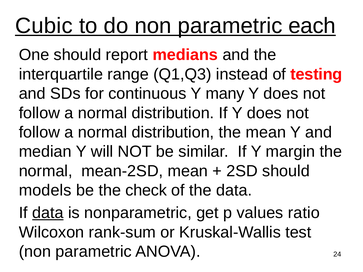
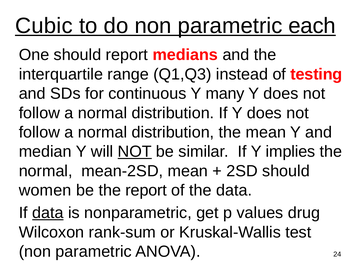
NOT at (135, 152) underline: none -> present
margin: margin -> implies
models: models -> women
the check: check -> report
ratio: ratio -> drug
